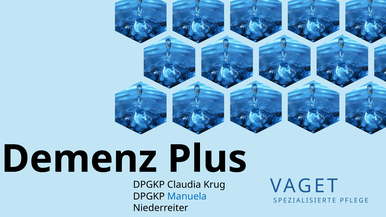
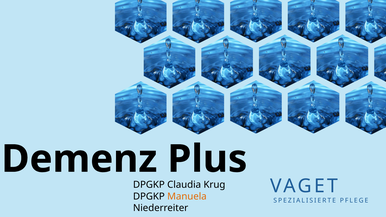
Manuela colour: blue -> orange
